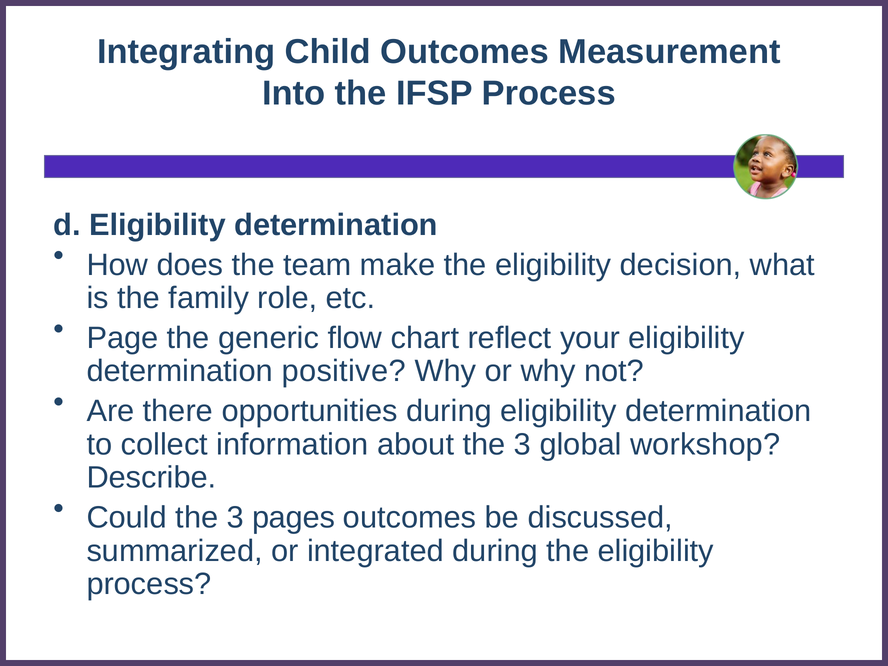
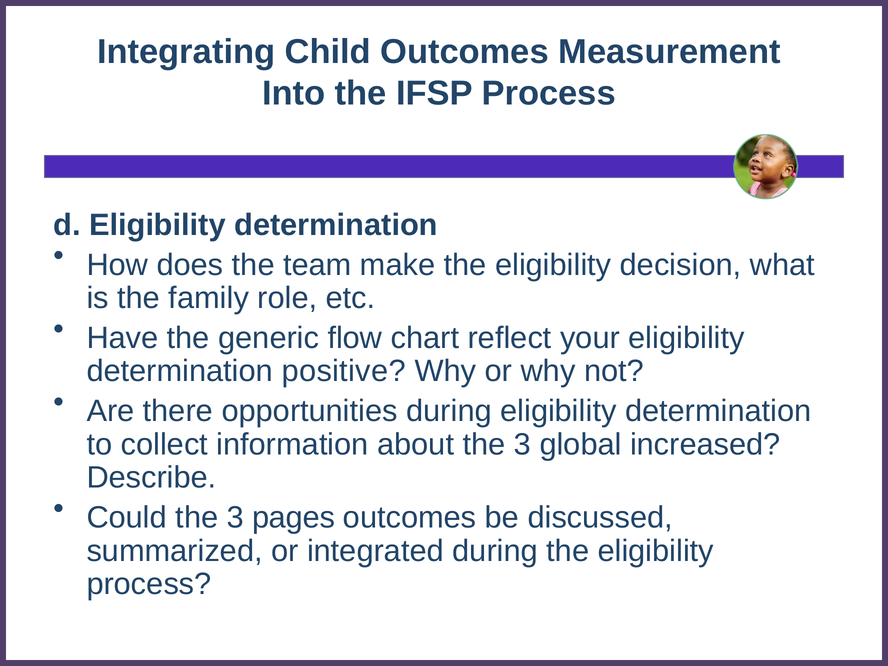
Page: Page -> Have
workshop: workshop -> increased
